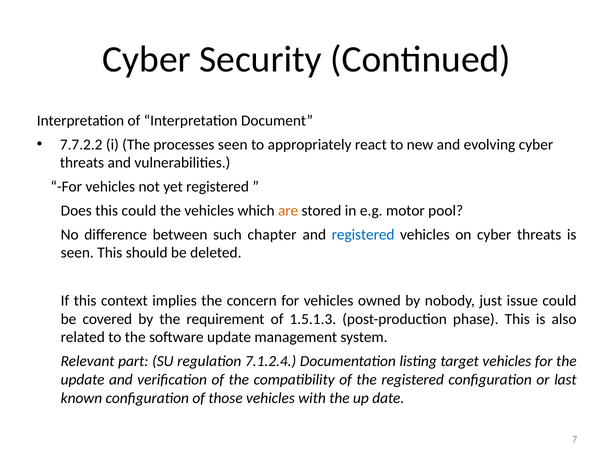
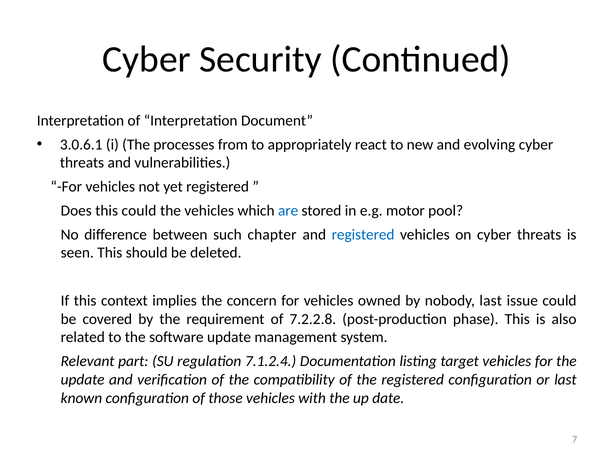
7.7.2.2: 7.7.2.2 -> 3.0.6.1
processes seen: seen -> from
are colour: orange -> blue
nobody just: just -> last
1.5.1.3: 1.5.1.3 -> 7.2.2.8
